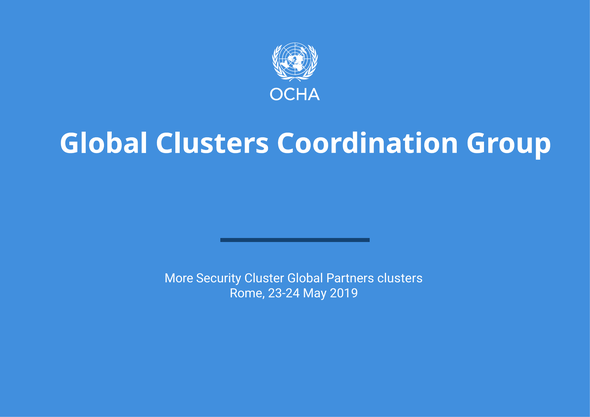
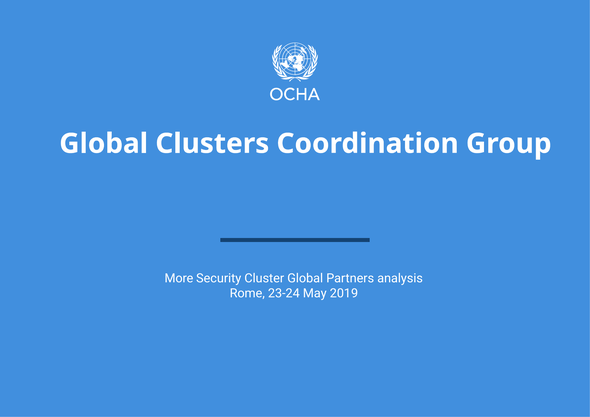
Partners clusters: clusters -> analysis
